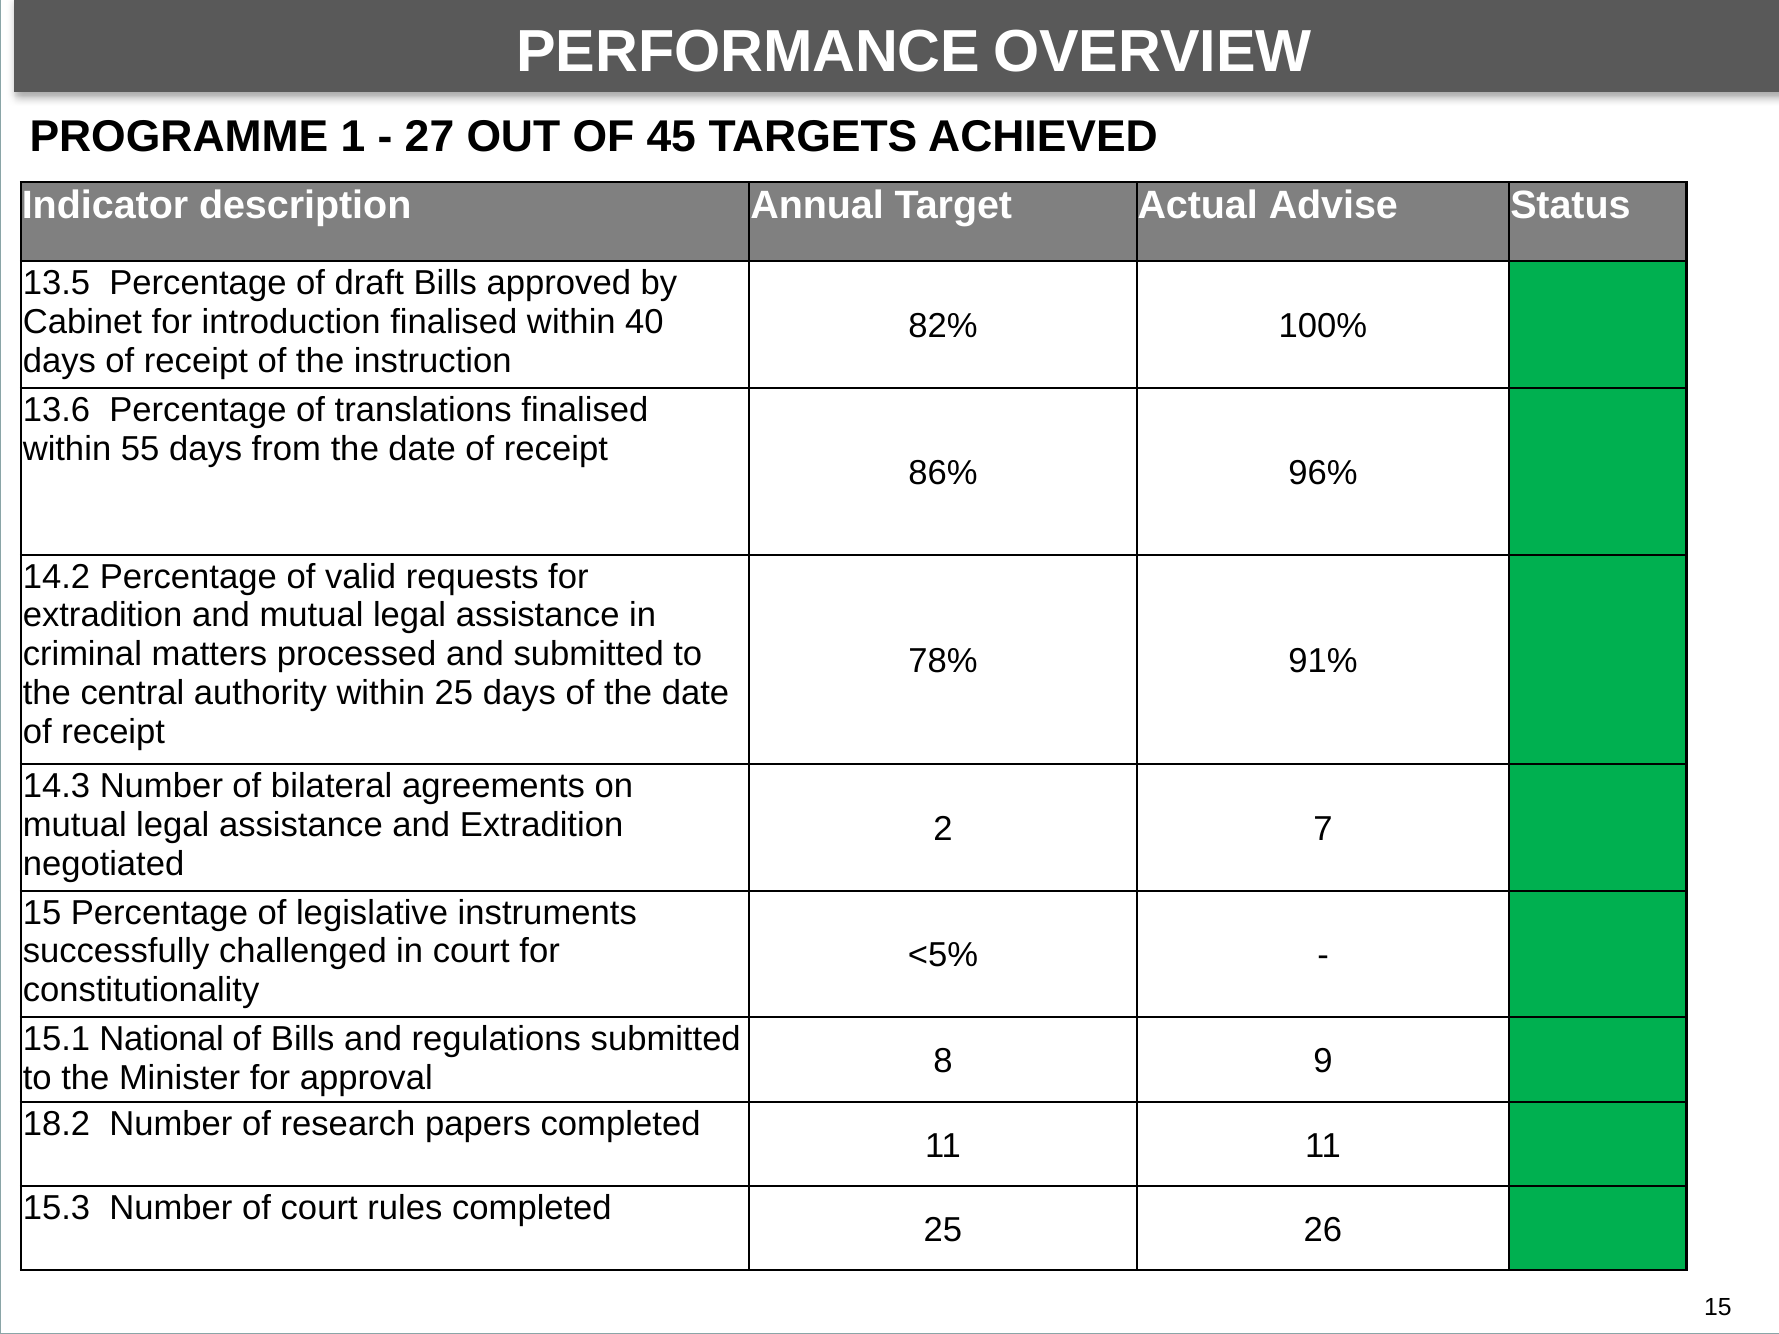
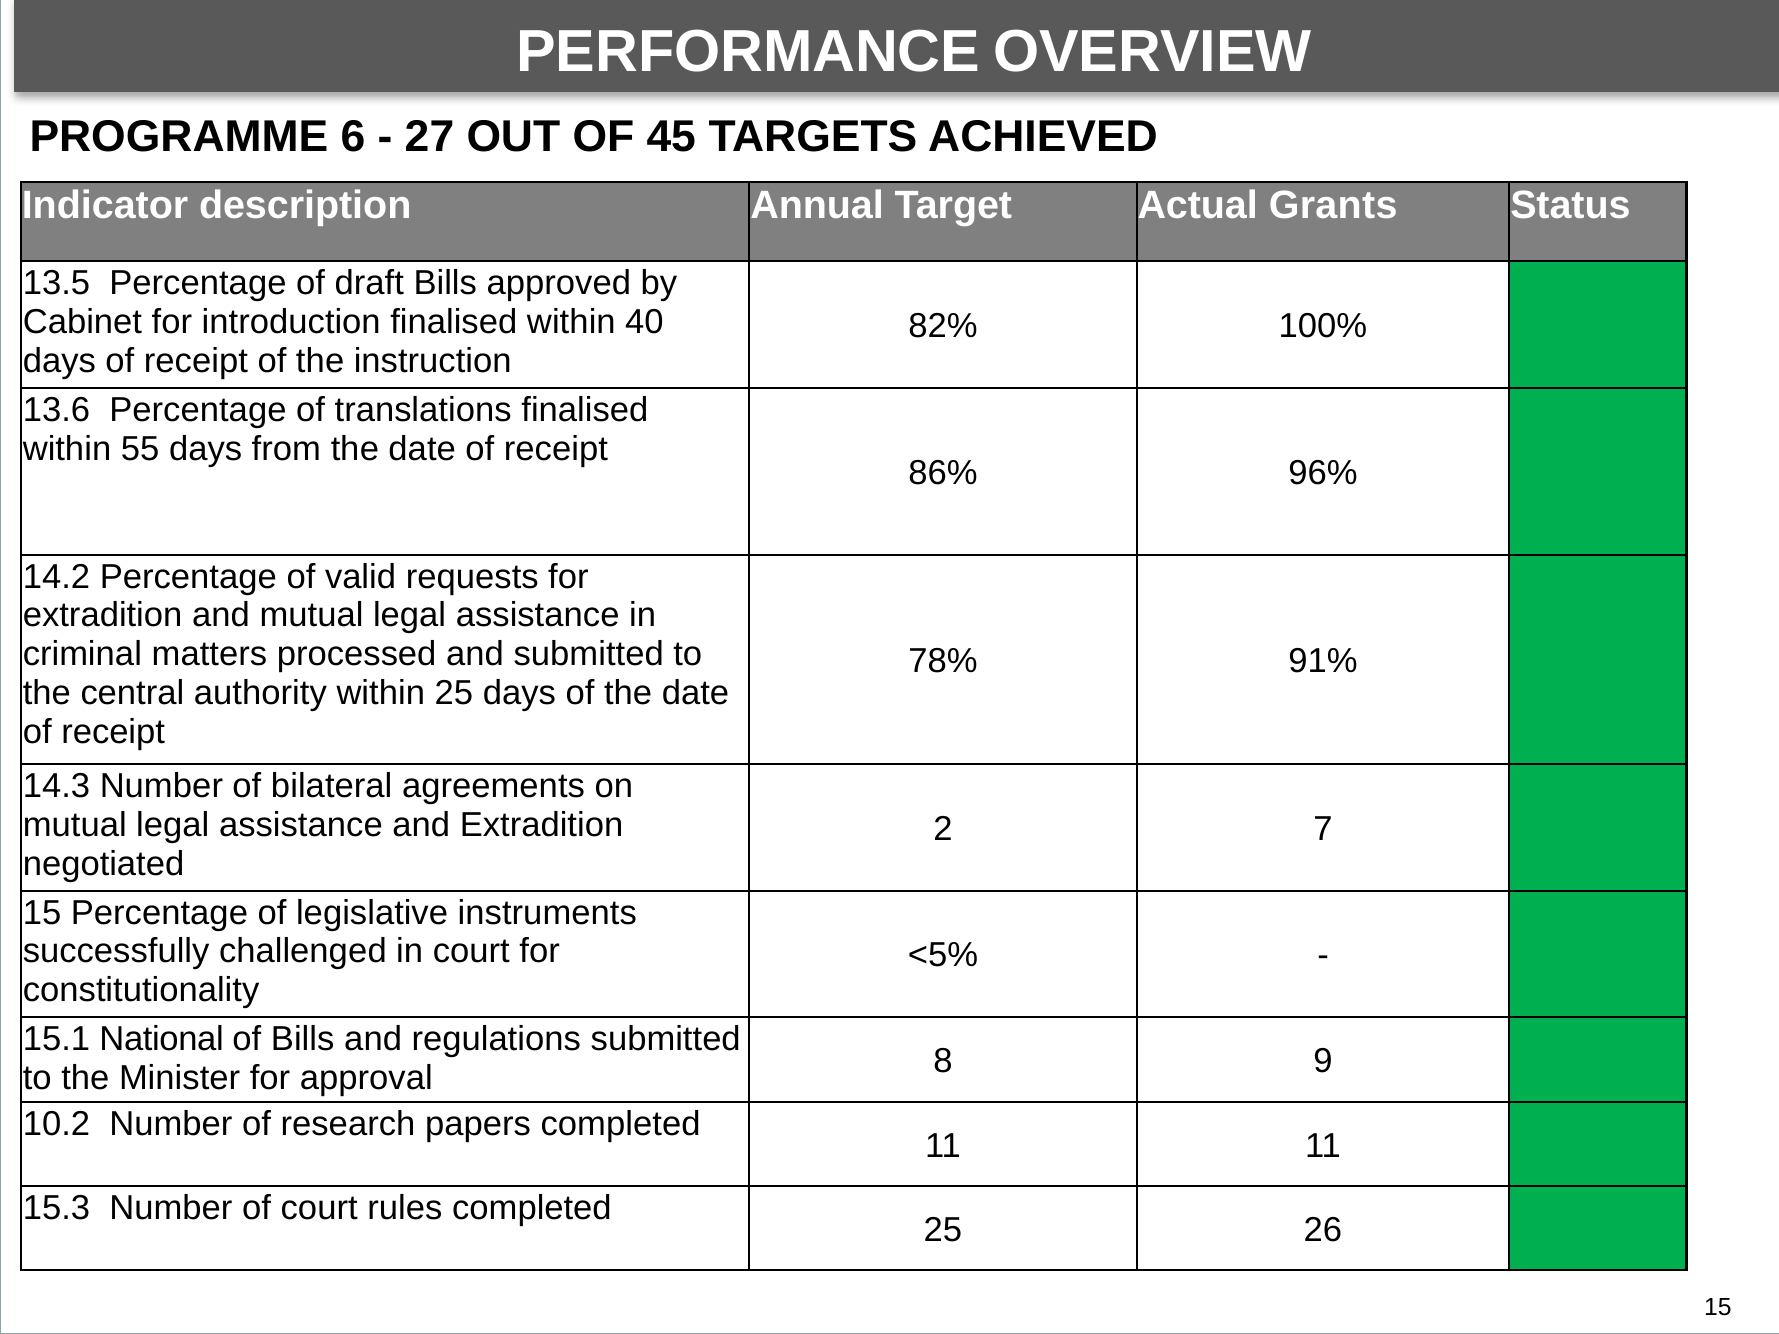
1 at (353, 136): 1 -> 6
Advise: Advise -> Grants
18.2: 18.2 -> 10.2
